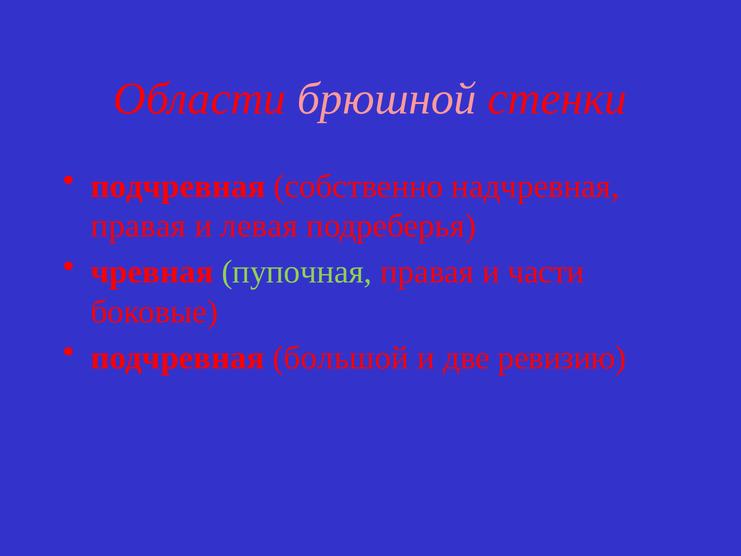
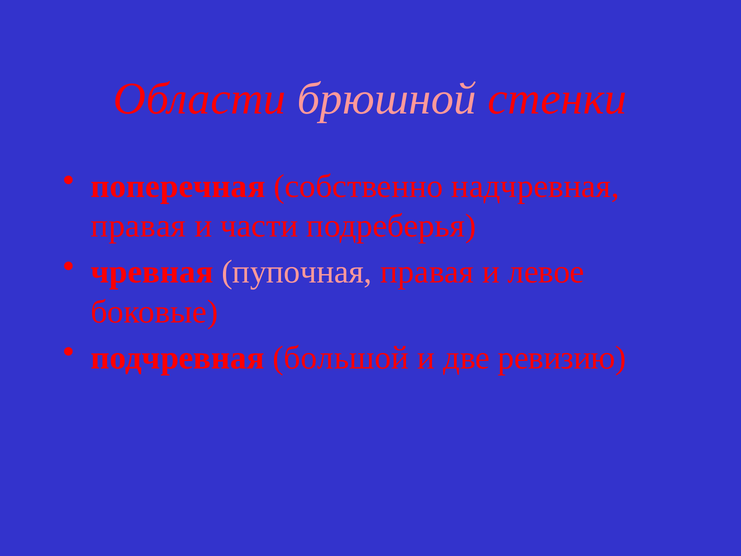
подчревная at (178, 186): подчревная -> поперечная
левая: левая -> части
пупочная colour: light green -> pink
части: части -> левое
